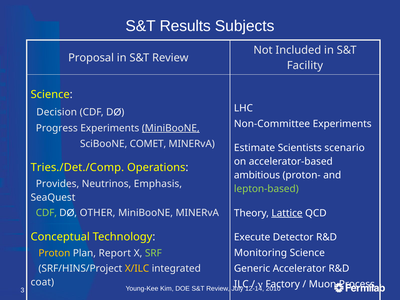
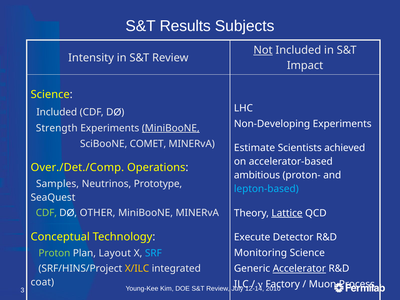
Not underline: none -> present
Proposal: Proposal -> Intensity
Facility: Facility -> Impact
Decision at (57, 112): Decision -> Included
Non-Committee: Non-Committee -> Non-Developing
Progress: Progress -> Strength
scenario: scenario -> achieved
Tries./Det./Comp: Tries./Det./Comp -> Over./Det./Comp
Provides: Provides -> Samples
Emphasis: Emphasis -> Prototype
lepton-based colour: light green -> light blue
Proton colour: yellow -> light green
Report: Report -> Layout
SRF colour: light green -> light blue
Accelerator underline: none -> present
